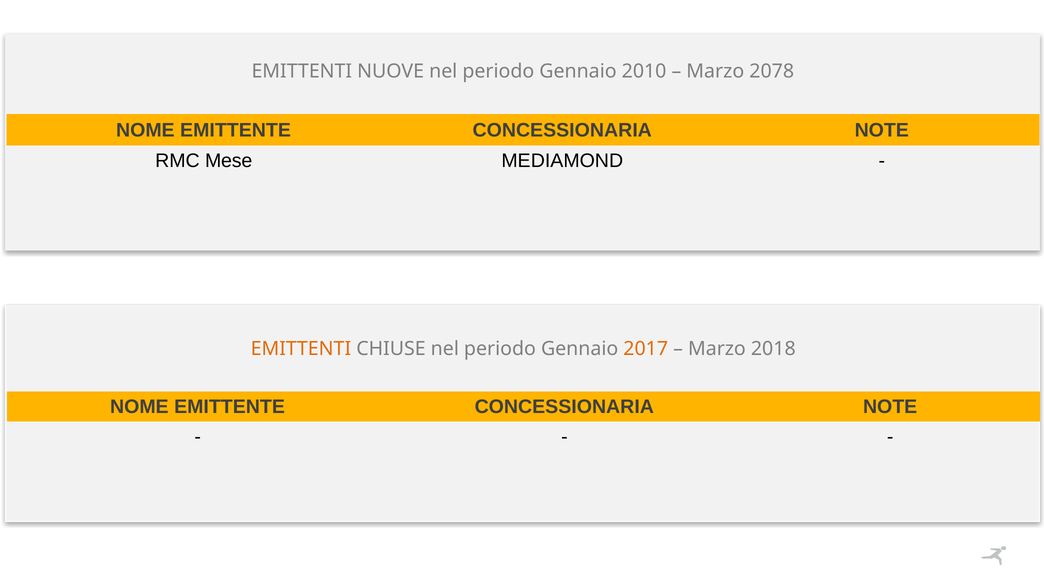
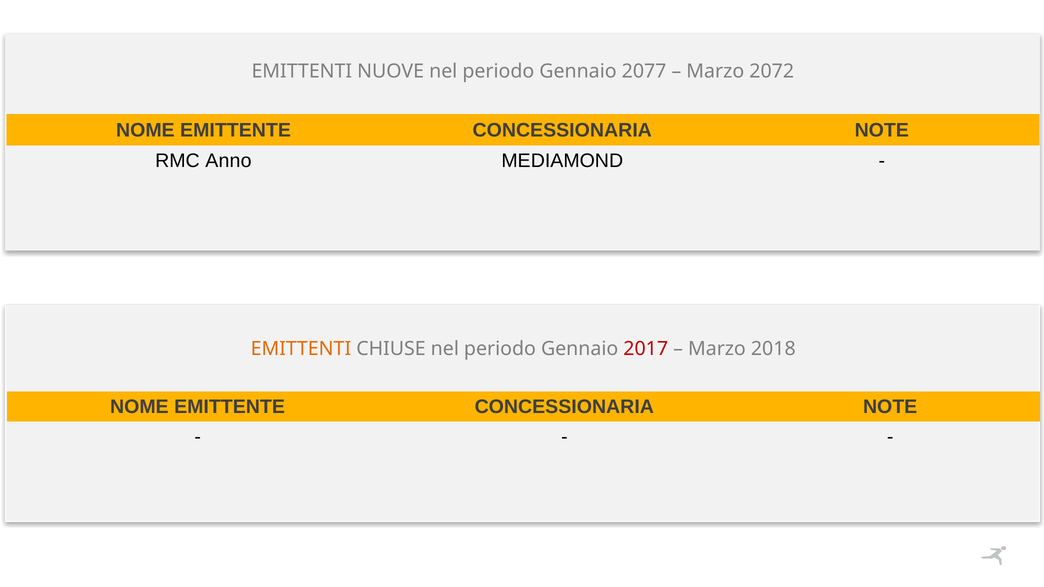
2010: 2010 -> 2077
2078: 2078 -> 2072
Mese: Mese -> Anno
2017 colour: orange -> red
